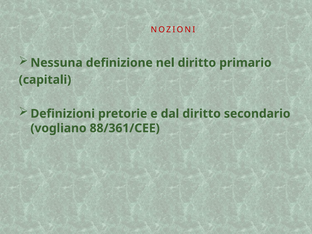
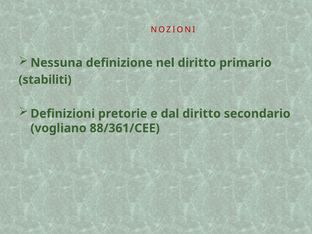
capitali: capitali -> stabiliti
